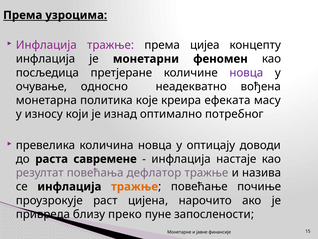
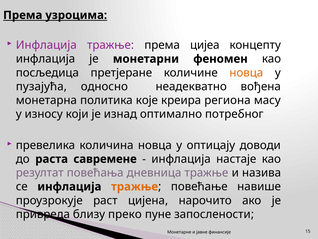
новца at (246, 73) colour: purple -> orange
очување: очување -> пузајућа
ефеката: ефеката -> региона
дефлатор: дефлатор -> дневница
почиње: почиње -> навише
